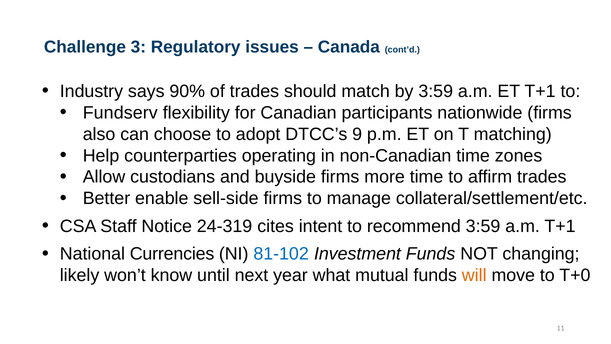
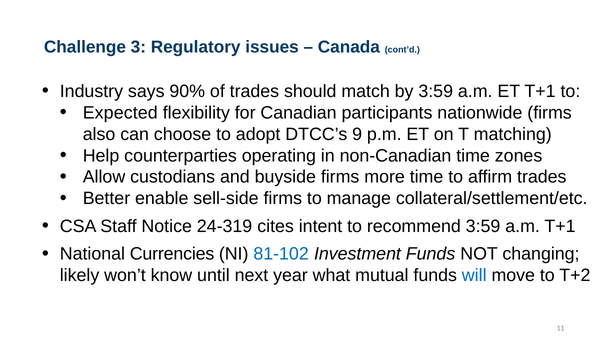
Fundserv: Fundserv -> Expected
will colour: orange -> blue
T+0: T+0 -> T+2
